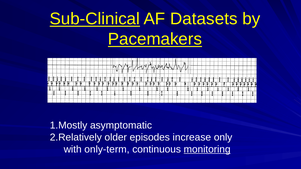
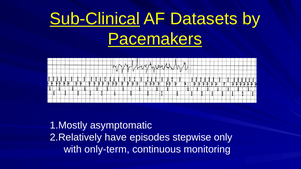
older: older -> have
increase: increase -> stepwise
monitoring underline: present -> none
